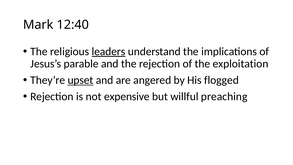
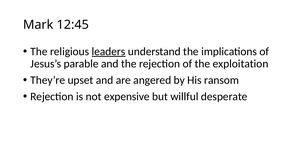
12:40: 12:40 -> 12:45
upset underline: present -> none
flogged: flogged -> ransom
preaching: preaching -> desperate
